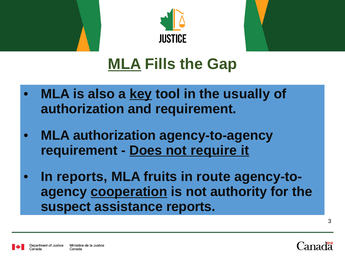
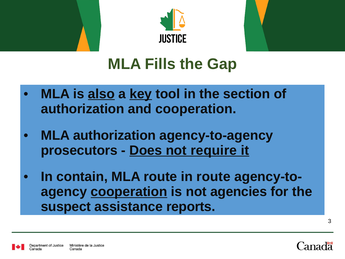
MLA at (125, 64) underline: present -> none
also underline: none -> present
usually: usually -> section
and requirement: requirement -> cooperation
requirement at (79, 150): requirement -> prosecutors
In reports: reports -> contain
MLA fruits: fruits -> route
authority: authority -> agencies
